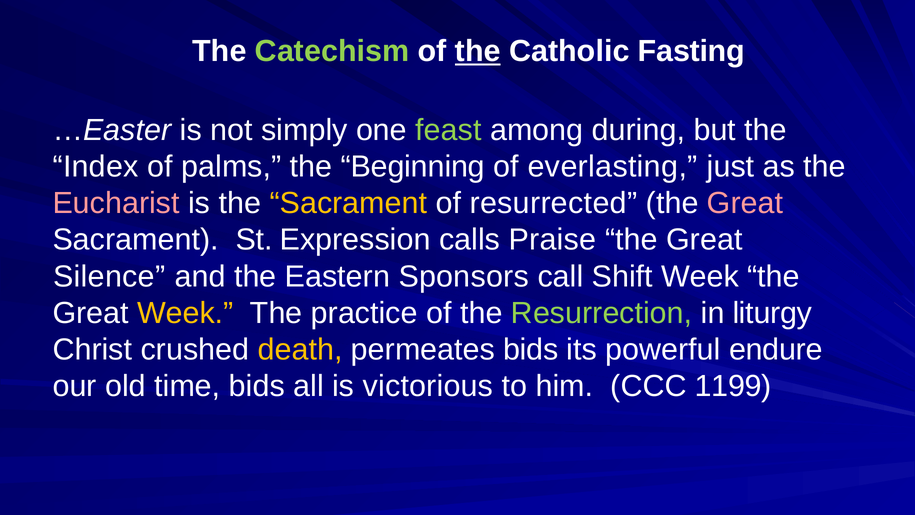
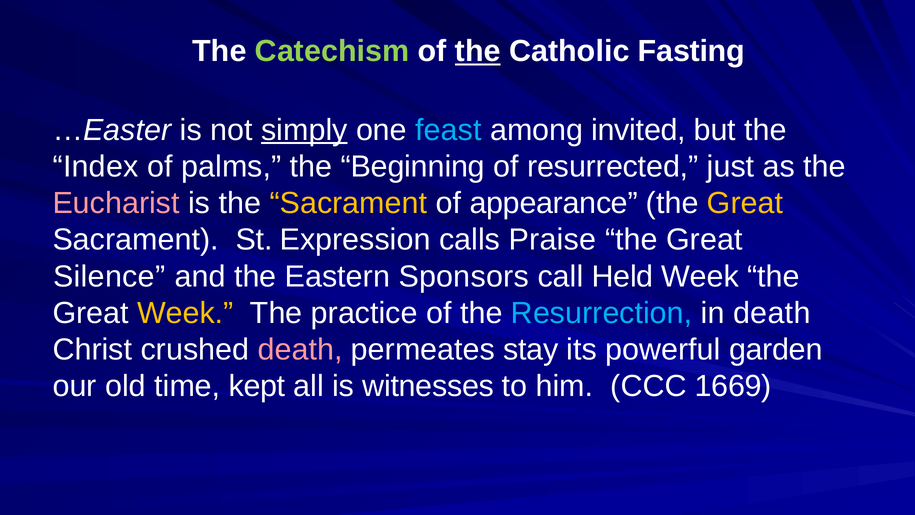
simply underline: none -> present
feast colour: light green -> light blue
during: during -> invited
everlasting: everlasting -> resurrected
resurrected: resurrected -> appearance
Great at (745, 203) colour: pink -> yellow
Shift: Shift -> Held
Resurrection colour: light green -> light blue
in liturgy: liturgy -> death
death at (300, 350) colour: yellow -> pink
permeates bids: bids -> stay
endure: endure -> garden
time bids: bids -> kept
victorious: victorious -> witnesses
1199: 1199 -> 1669
